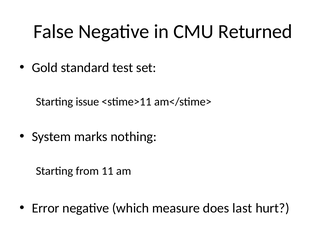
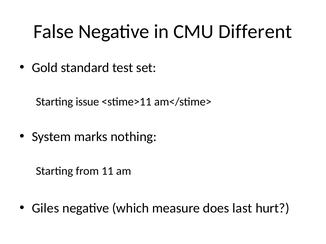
Returned: Returned -> Different
Error: Error -> Giles
